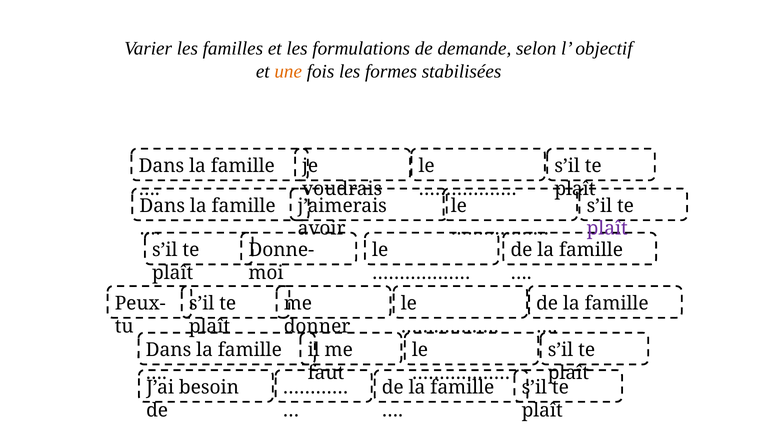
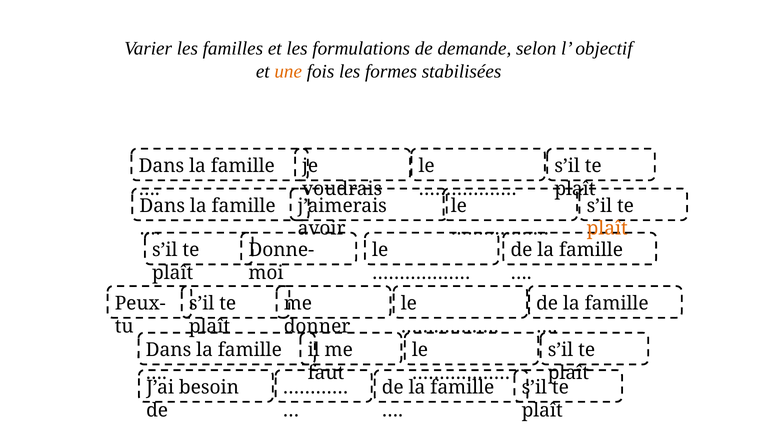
plaît at (607, 229) colour: purple -> orange
